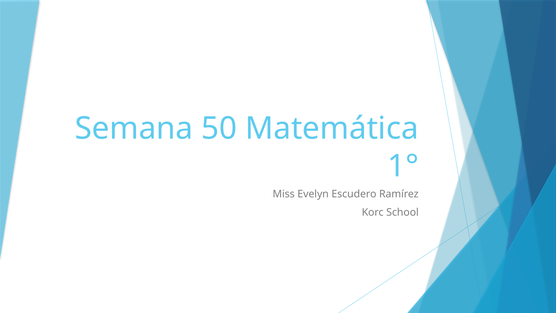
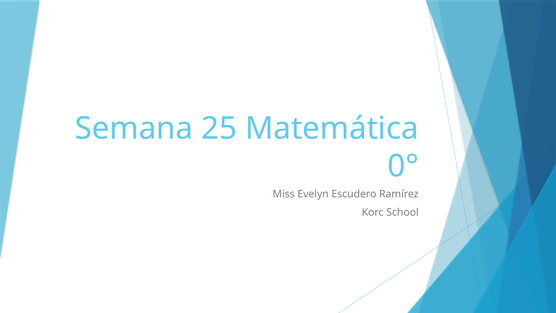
50: 50 -> 25
1°: 1° -> 0°
